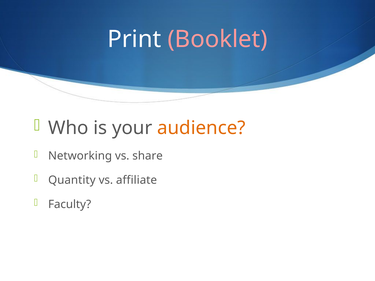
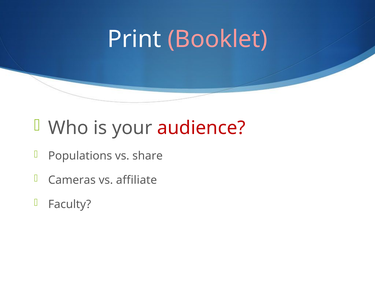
audience colour: orange -> red
Networking: Networking -> Populations
Quantity: Quantity -> Cameras
